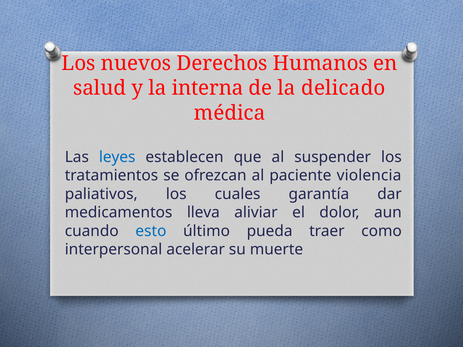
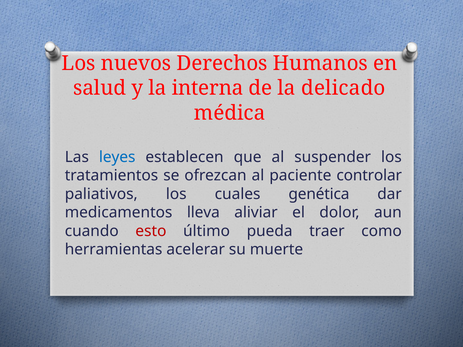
violencia: violencia -> controlar
garantía: garantía -> genética
esto colour: blue -> red
interpersonal: interpersonal -> herramientas
